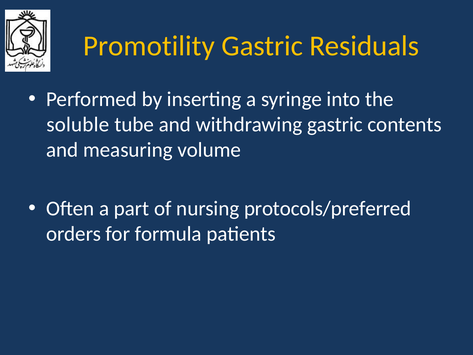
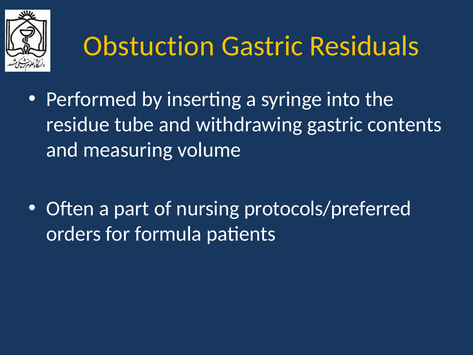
Promotility: Promotility -> Obstuction
soluble: soluble -> residue
